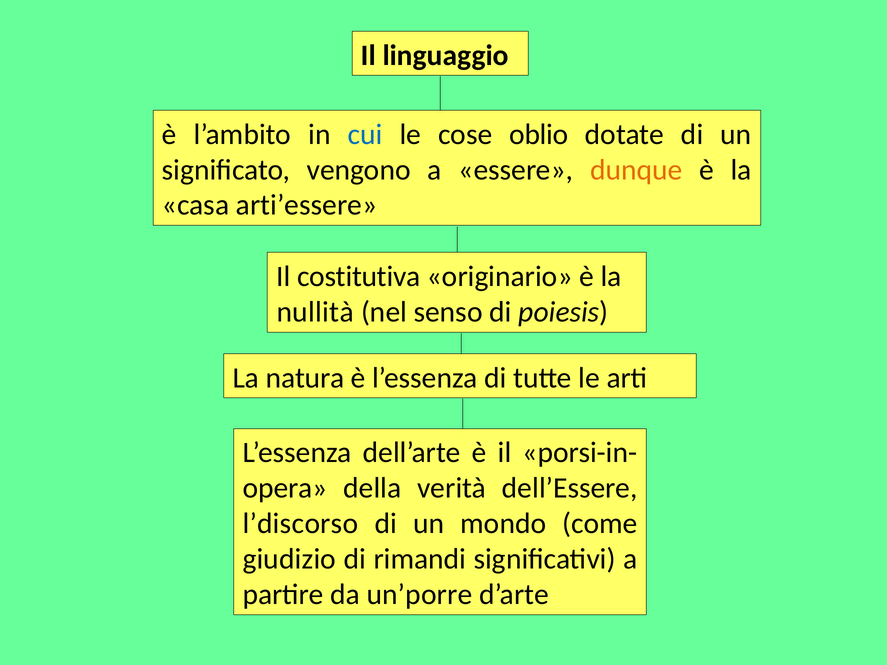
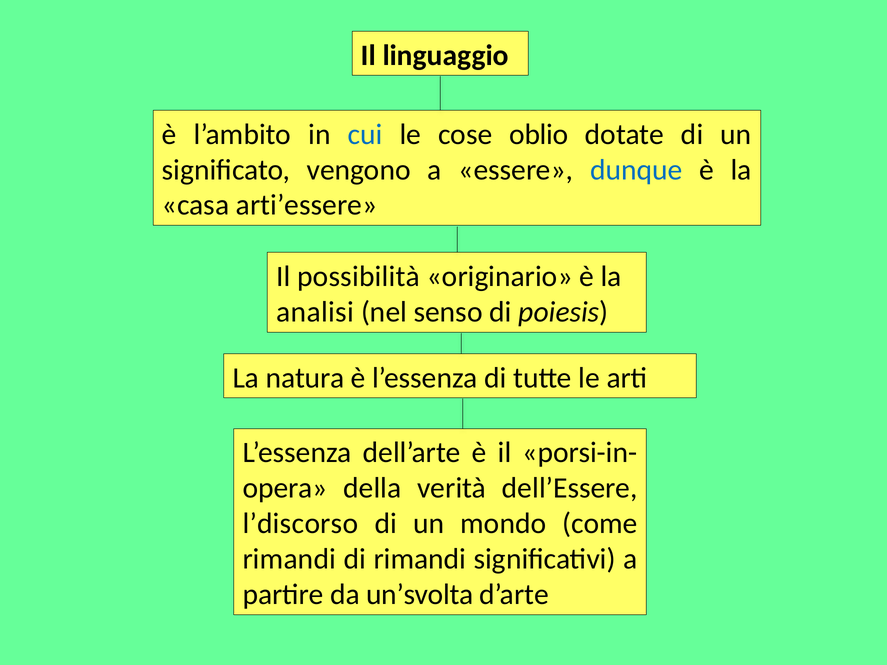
dunque colour: orange -> blue
costitutiva: costitutiva -> possibilità
nullità: nullità -> analisi
giudizio at (289, 559): giudizio -> rimandi
un’porre: un’porre -> un’svolta
